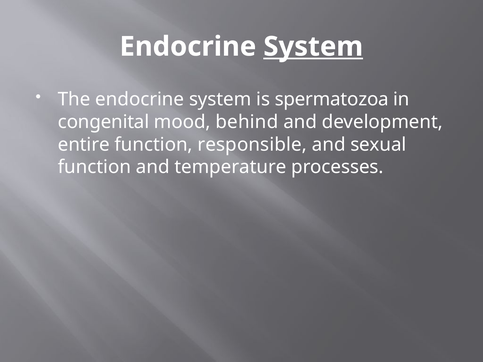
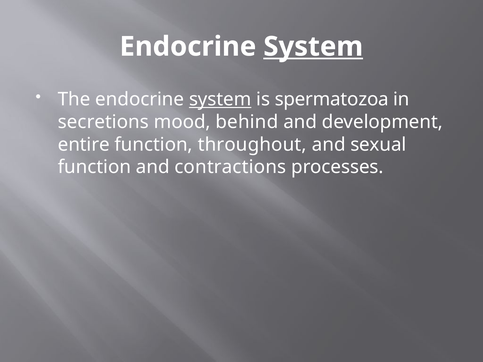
system at (220, 99) underline: none -> present
congenital: congenital -> secretions
responsible: responsible -> throughout
temperature: temperature -> contractions
